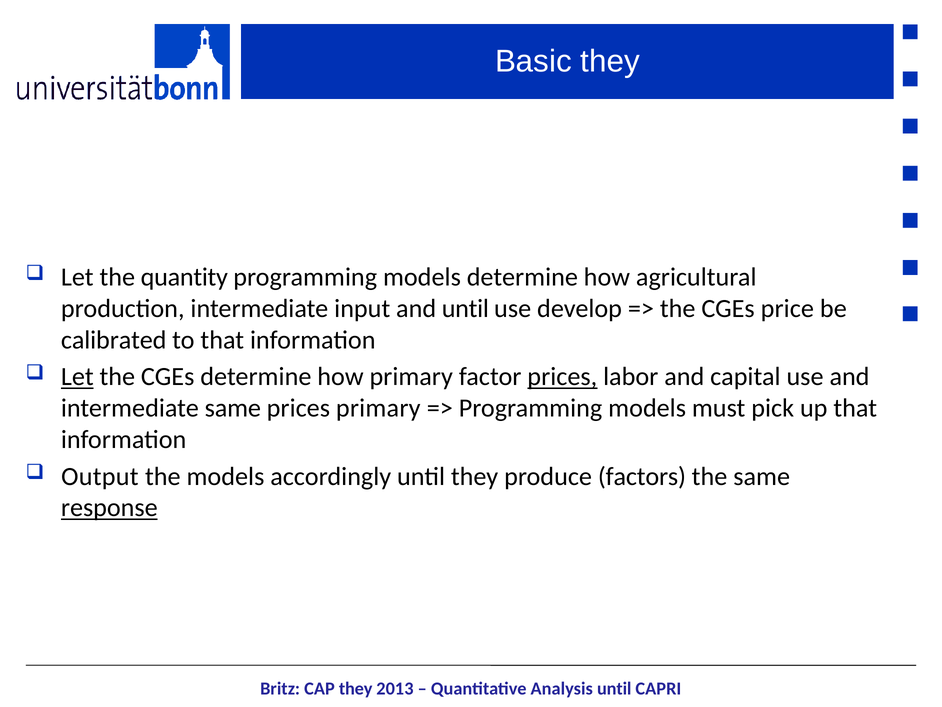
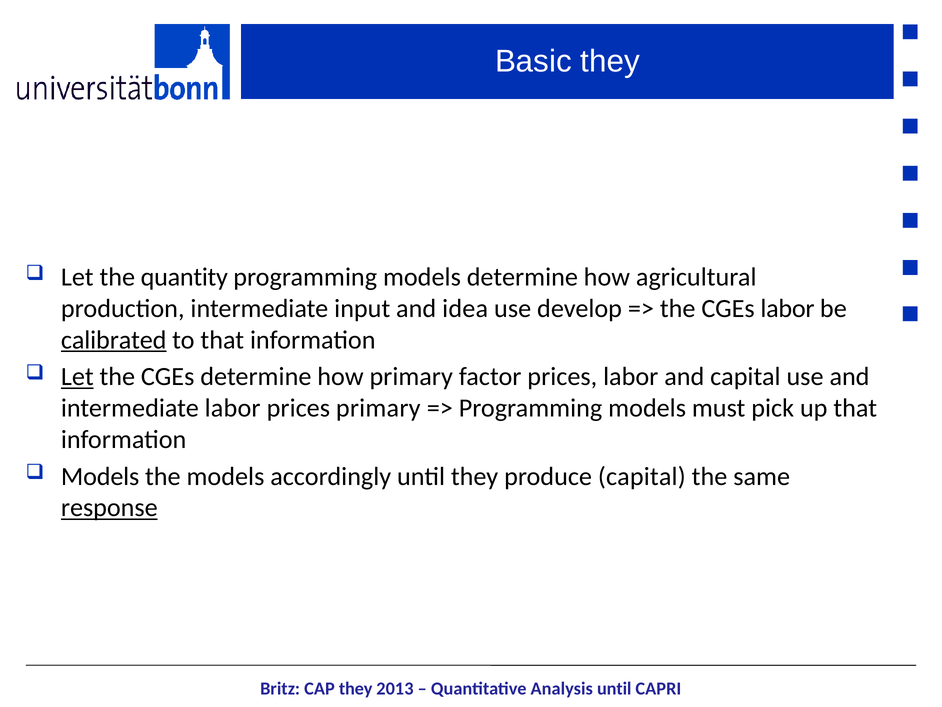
and until: until -> idea
CGEs price: price -> labor
calibrated underline: none -> present
prices at (562, 377) underline: present -> none
intermediate same: same -> labor
Output at (100, 476): Output -> Models
produce factors: factors -> capital
